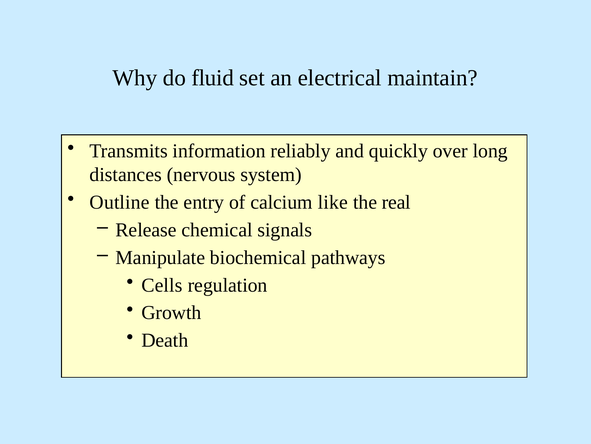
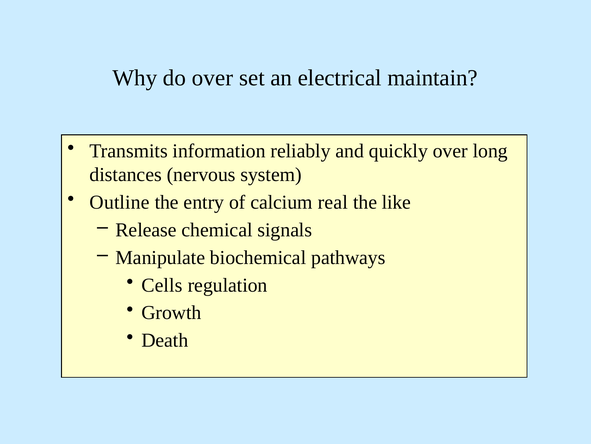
do fluid: fluid -> over
like: like -> real
real: real -> like
